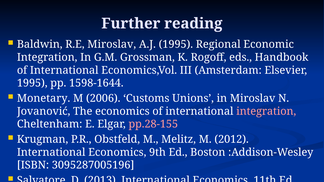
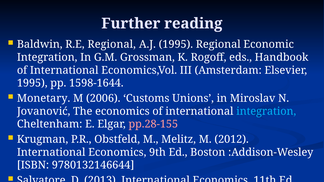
R.E Miroslav: Miroslav -> Regional
integration at (266, 111) colour: pink -> light blue
3095287005196: 3095287005196 -> 9780132146644
